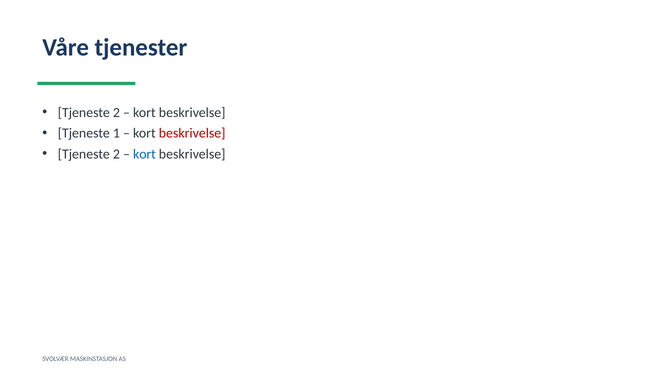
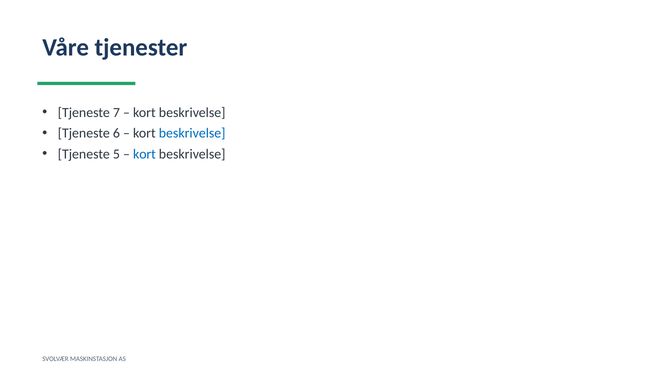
2 at (116, 112): 2 -> 7
1: 1 -> 6
beskrivelse at (192, 133) colour: red -> blue
2 at (116, 154): 2 -> 5
